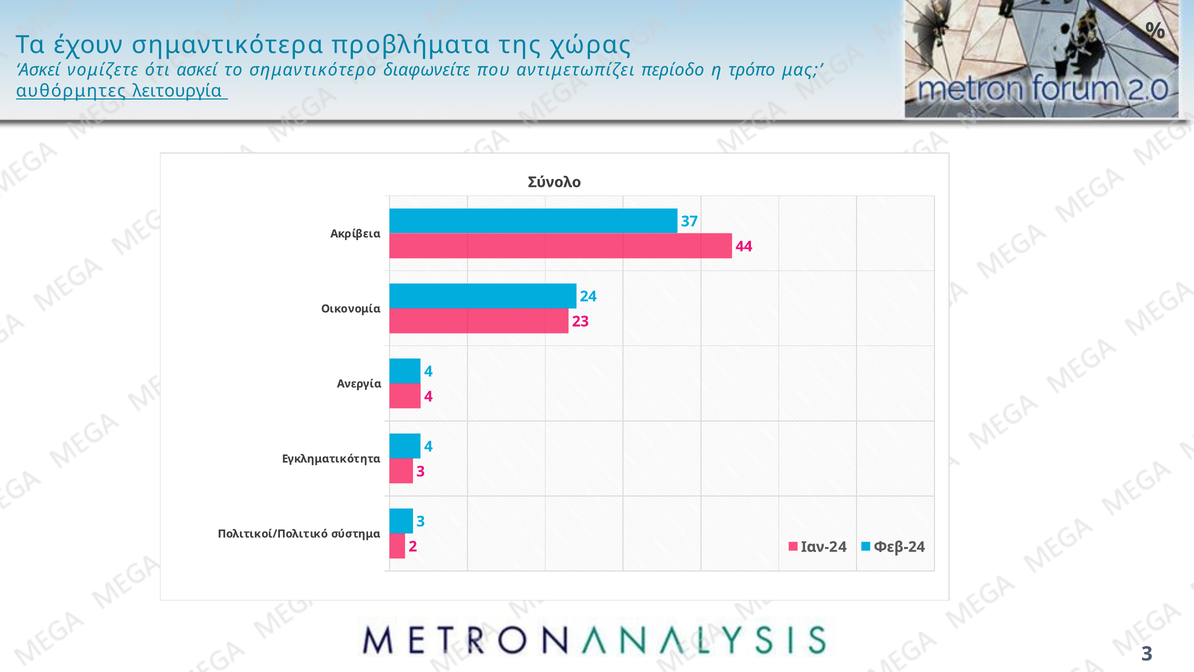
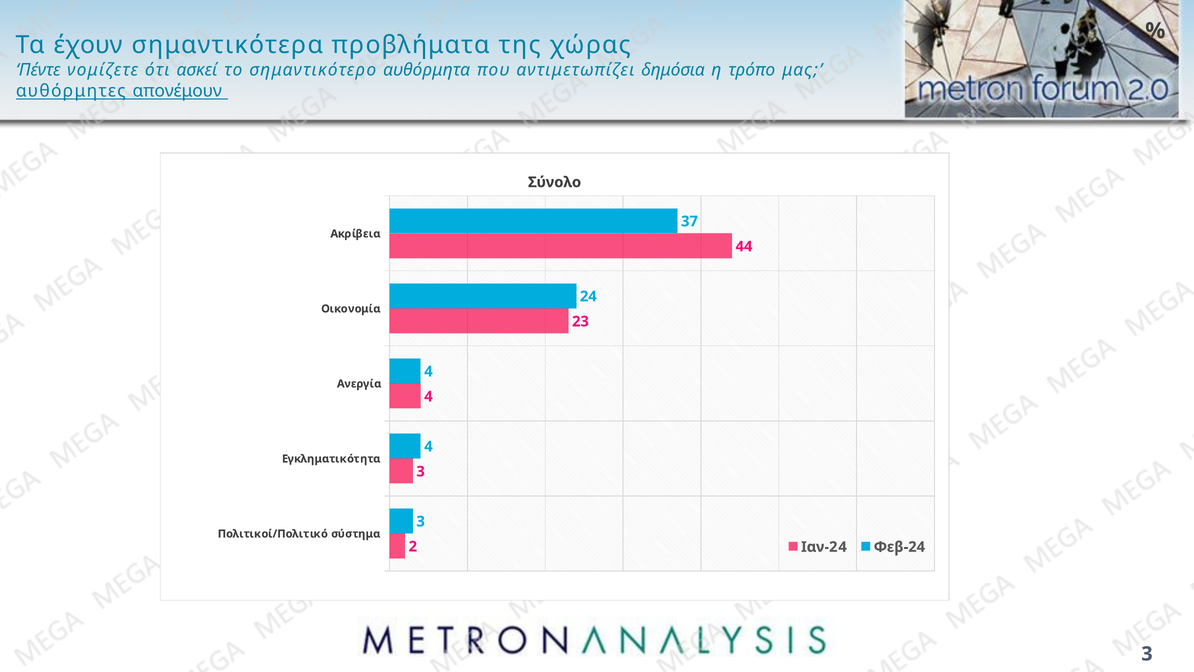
Ασκεί at (38, 70): Ασκεί -> Πέντε
διαφωνείτε: διαφωνείτε -> αυθόρμητα
περίοδο: περίοδο -> δημόσια
λειτουργία: λειτουργία -> απονέμουν
